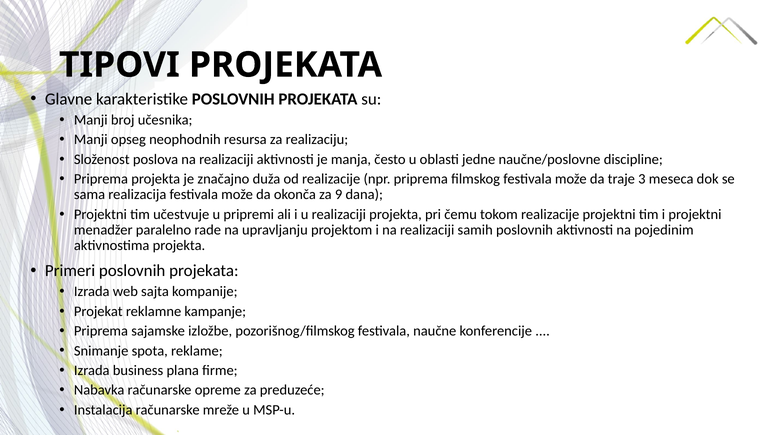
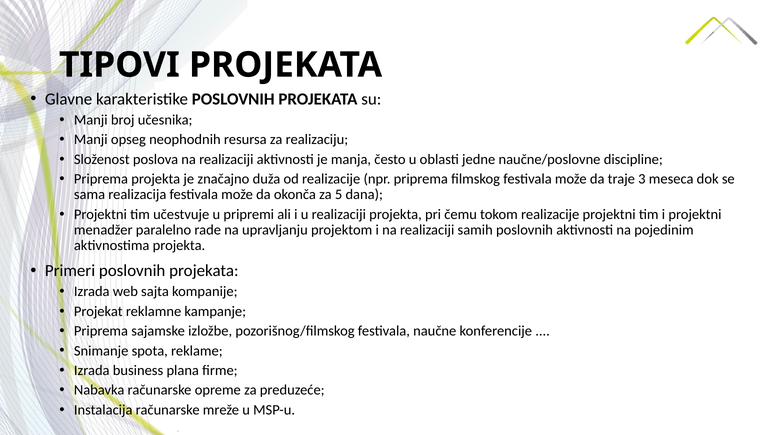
9: 9 -> 5
